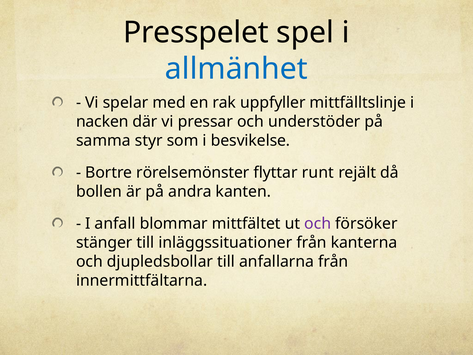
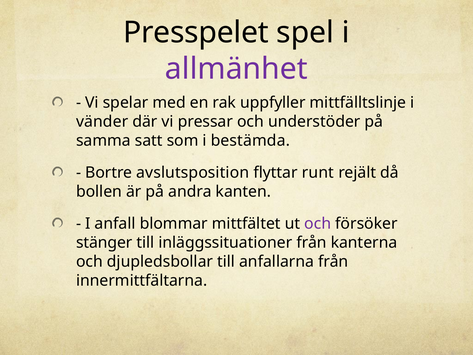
allmänhet colour: blue -> purple
nacken: nacken -> vänder
styr: styr -> satt
besvikelse: besvikelse -> bestämda
rörelsemönster: rörelsemönster -> avslutsposition
